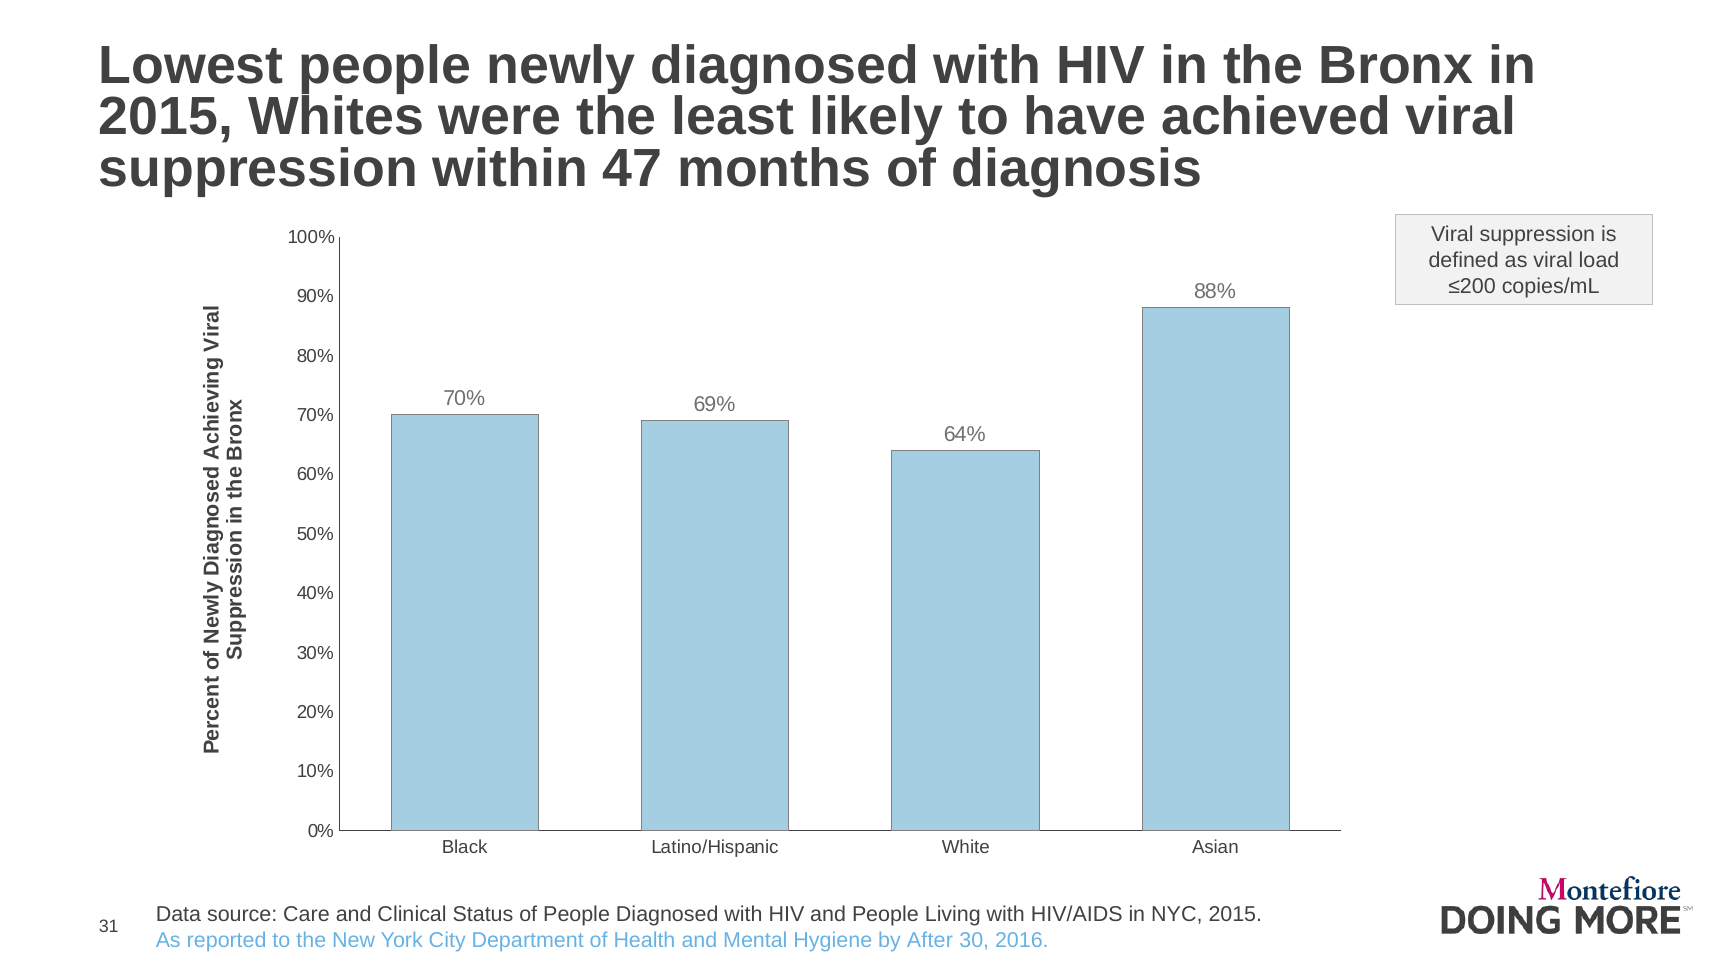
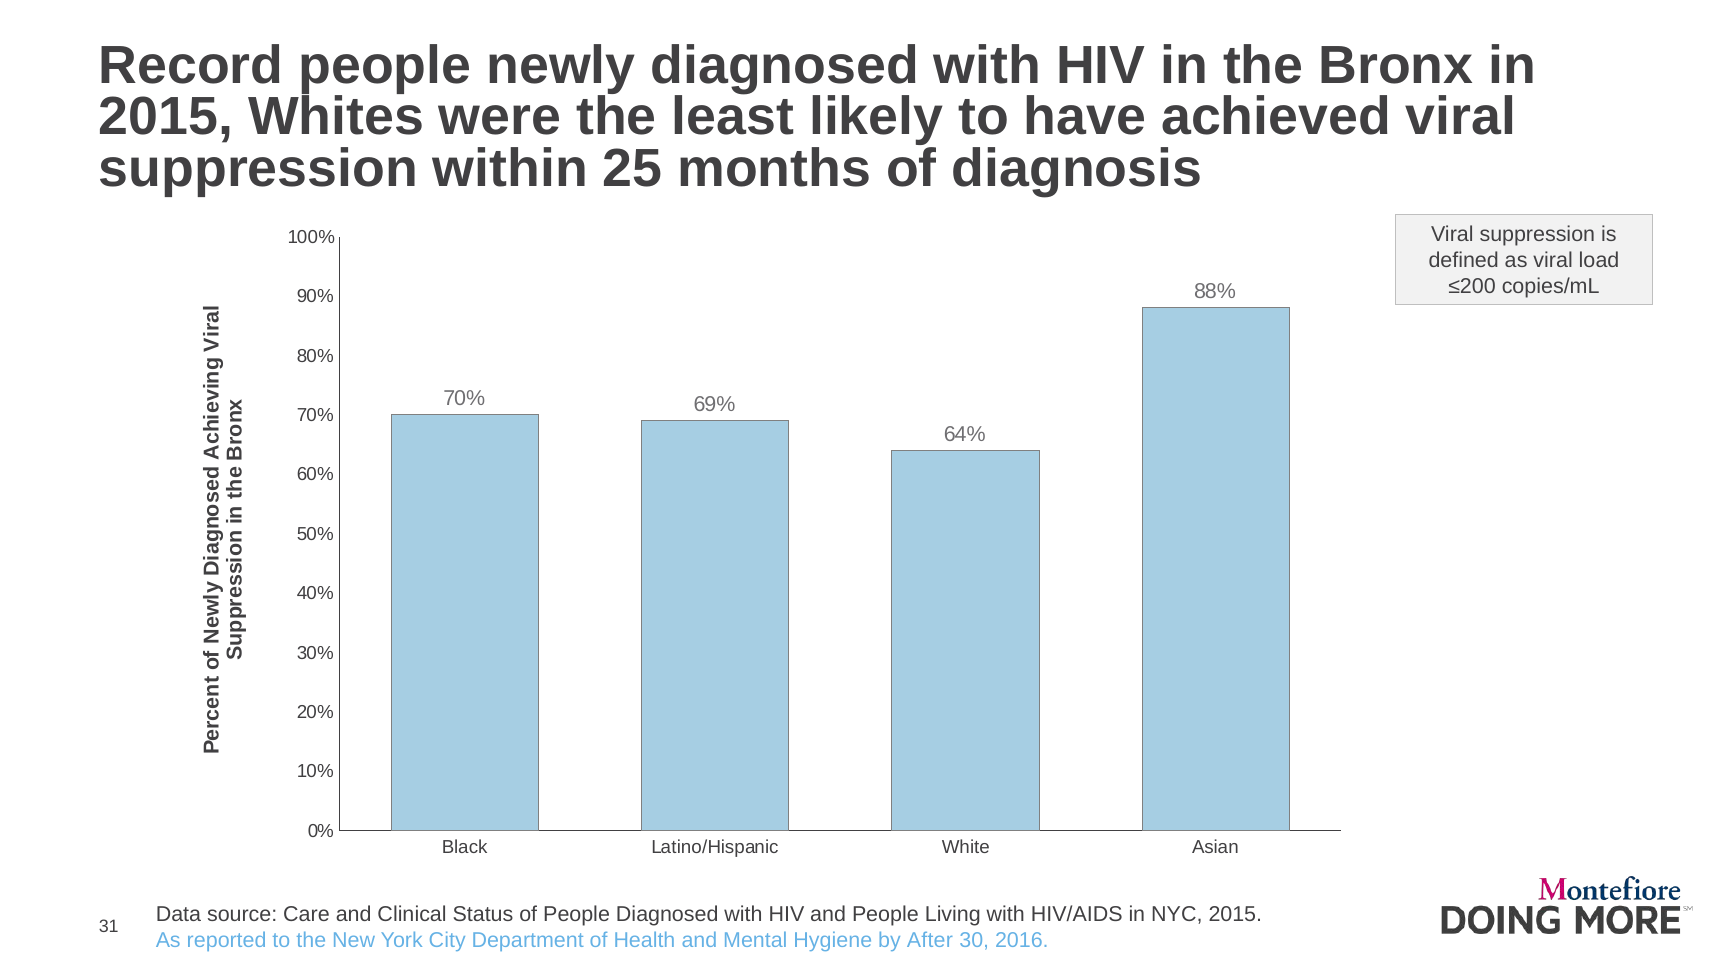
Lowest: Lowest -> Record
47: 47 -> 25
